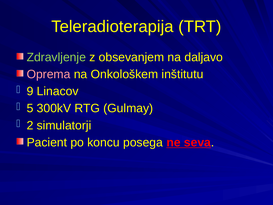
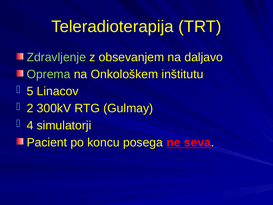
Oprema colour: pink -> light green
9: 9 -> 5
5: 5 -> 2
2: 2 -> 4
